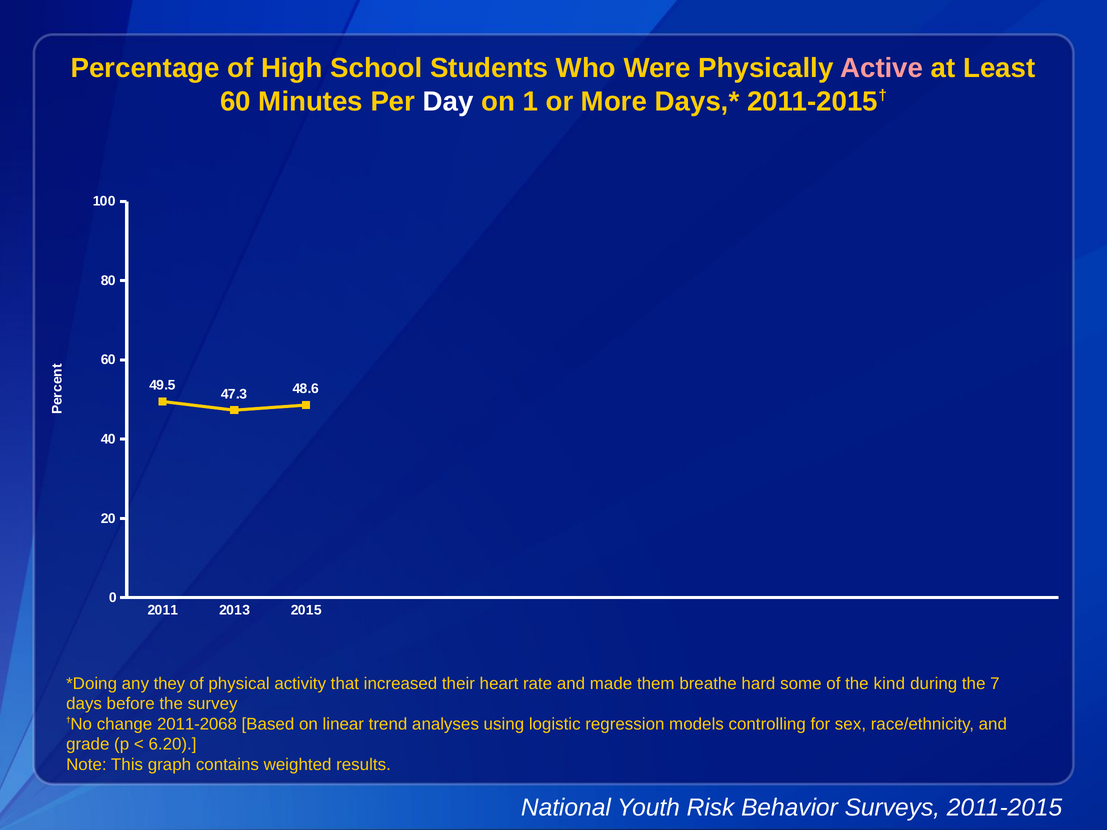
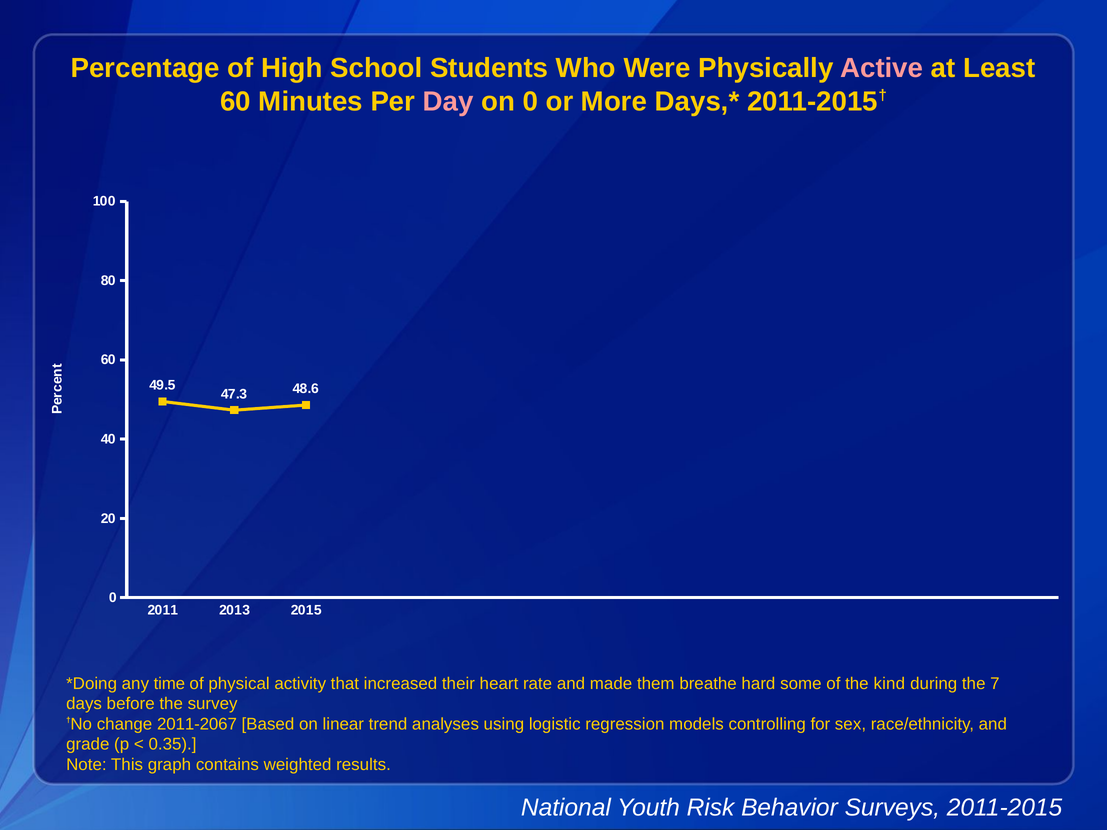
Day colour: white -> pink
on 1: 1 -> 0
they: they -> time
2011-2068: 2011-2068 -> 2011-2067
6.20: 6.20 -> 0.35
